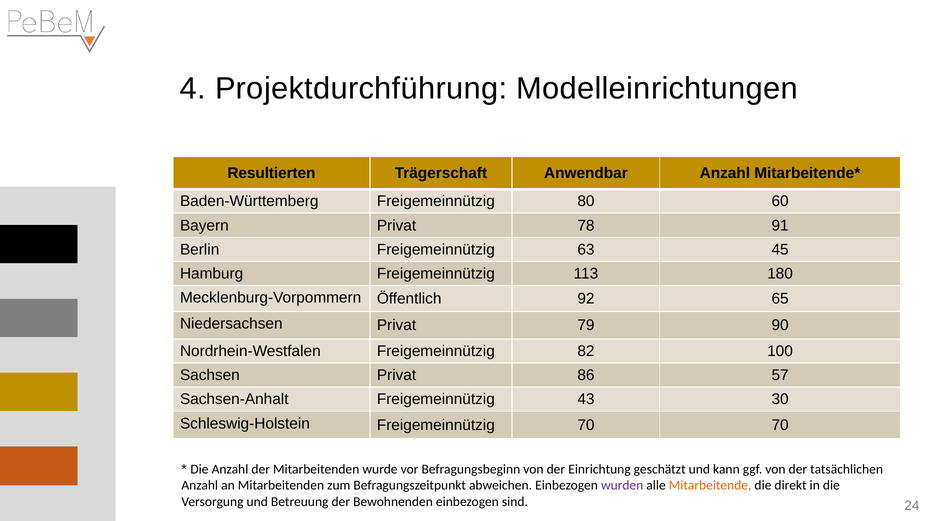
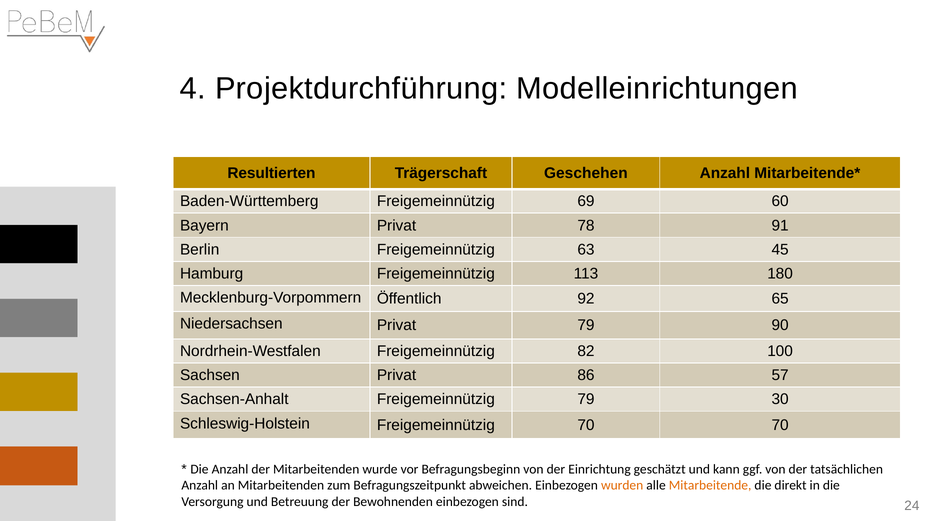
Anwendbar: Anwendbar -> Geschehen
80: 80 -> 69
Freigemeinnützig 43: 43 -> 79
wurden colour: purple -> orange
